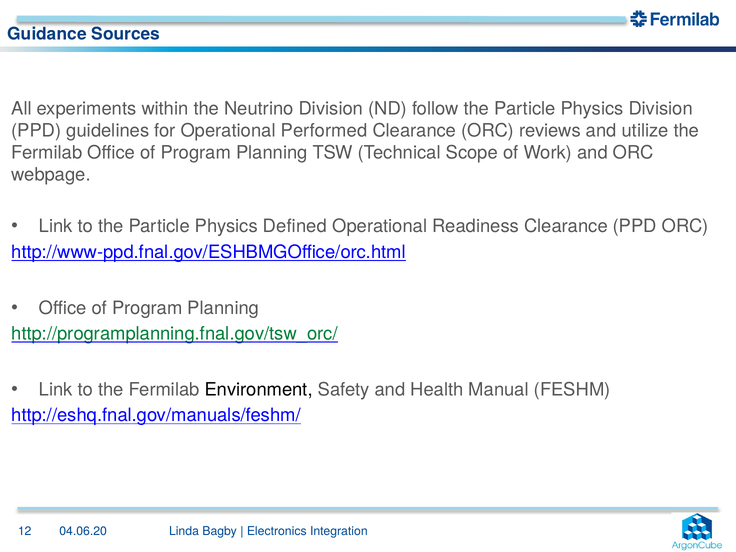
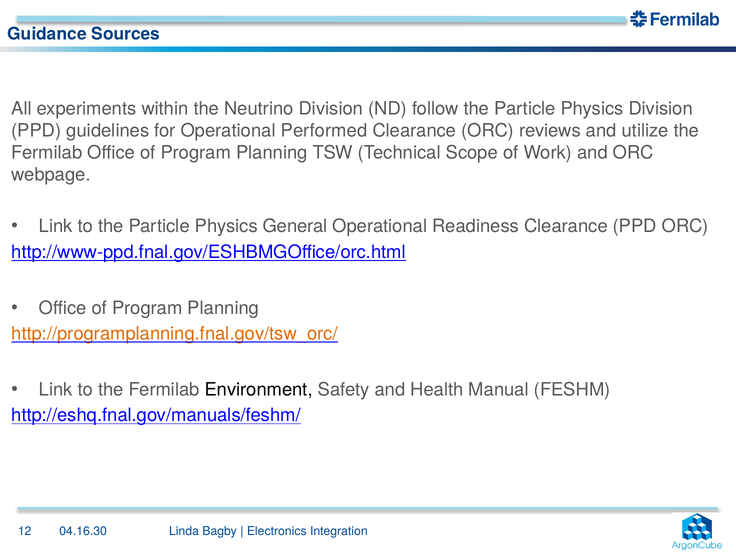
Defined: Defined -> General
http://programplanning.fnal.gov/tsw_orc/ colour: green -> orange
04.06.20: 04.06.20 -> 04.16.30
